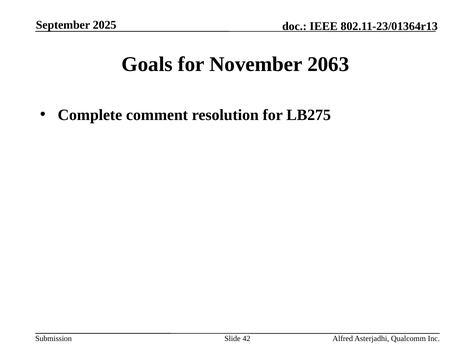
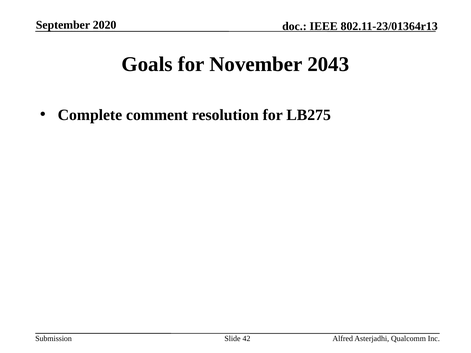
2025: 2025 -> 2020
2063: 2063 -> 2043
